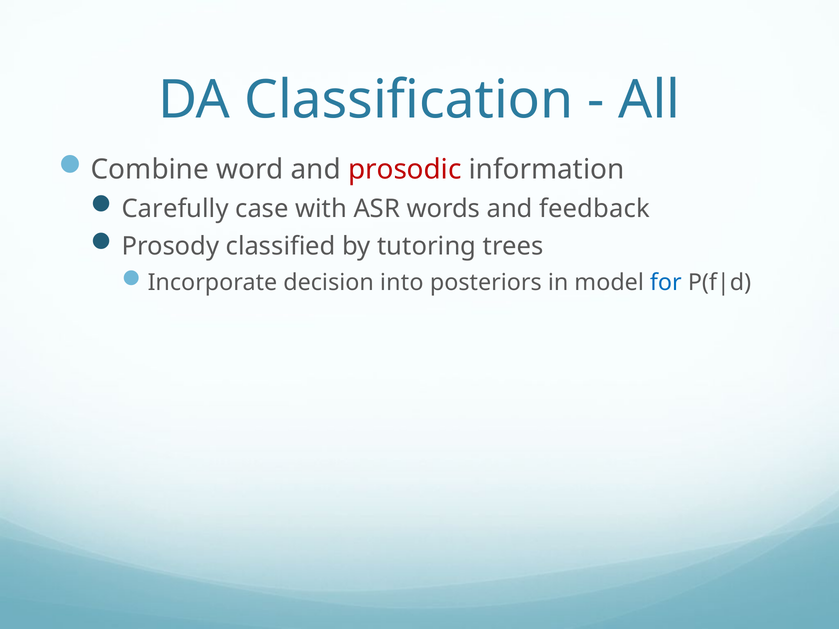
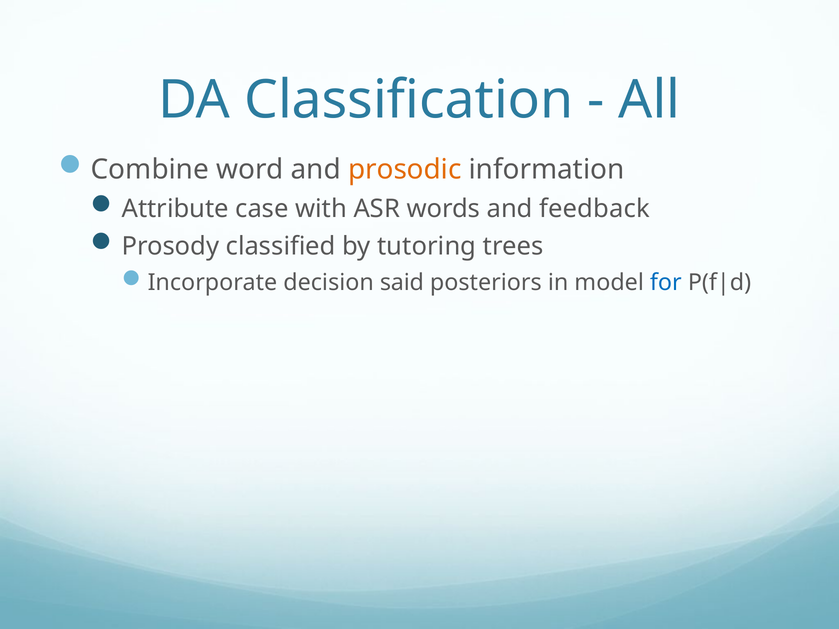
prosodic colour: red -> orange
Carefully: Carefully -> Attribute
into: into -> said
